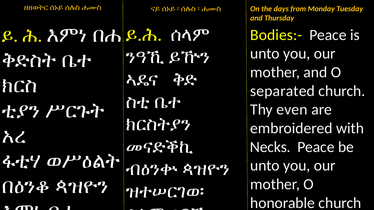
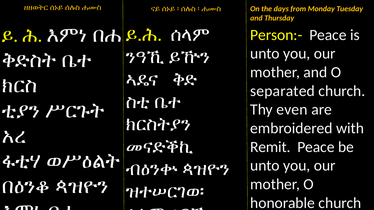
Bodies:-: Bodies:- -> Person:-
Necks: Necks -> Remit
